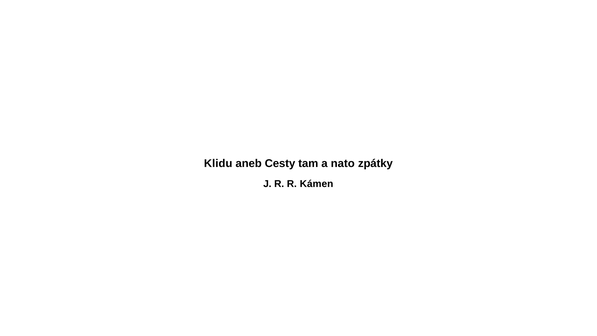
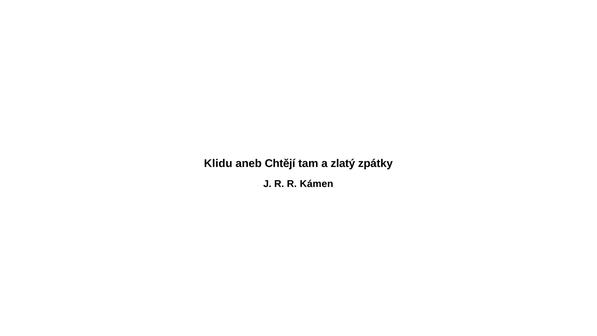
Cesty: Cesty -> Chtějí
nato: nato -> zlatý
